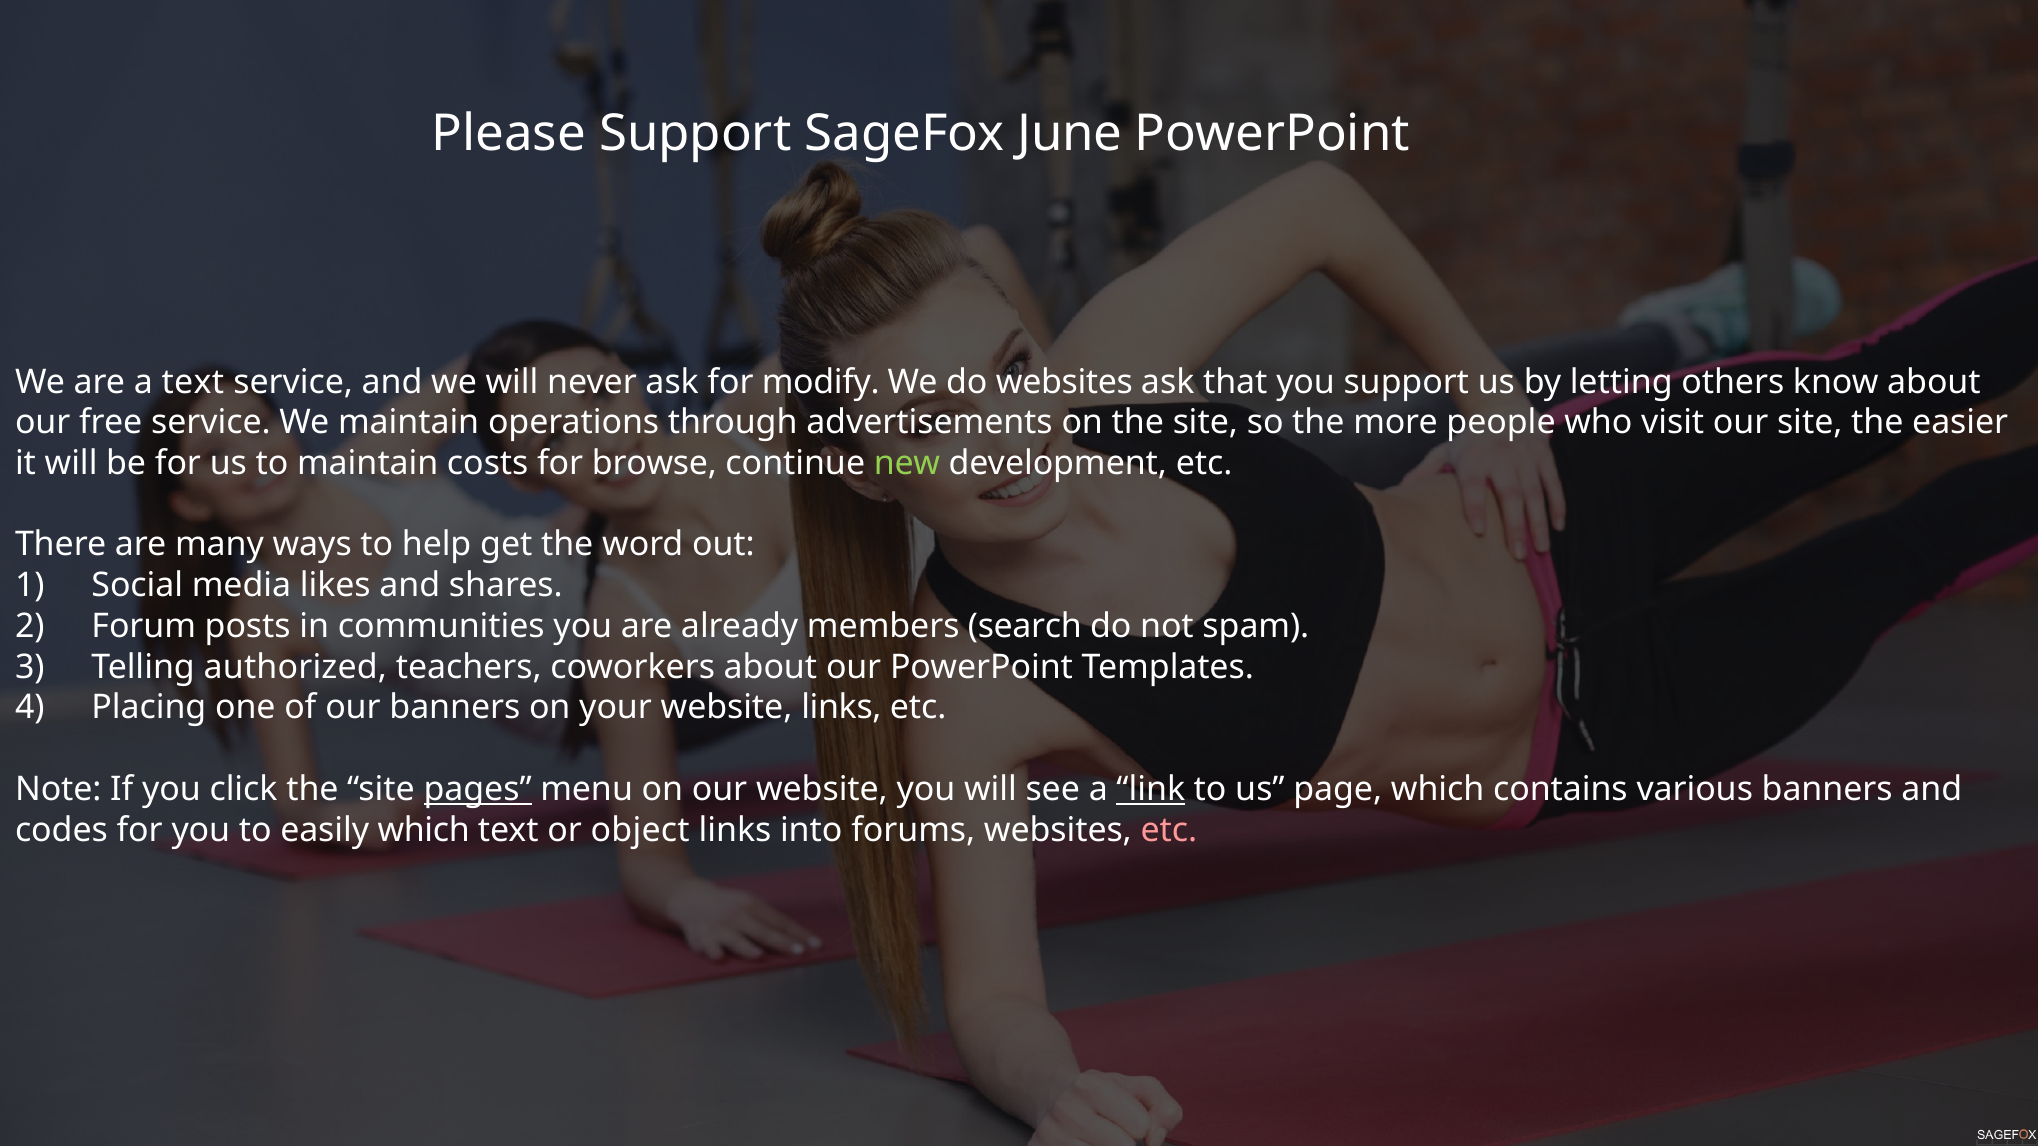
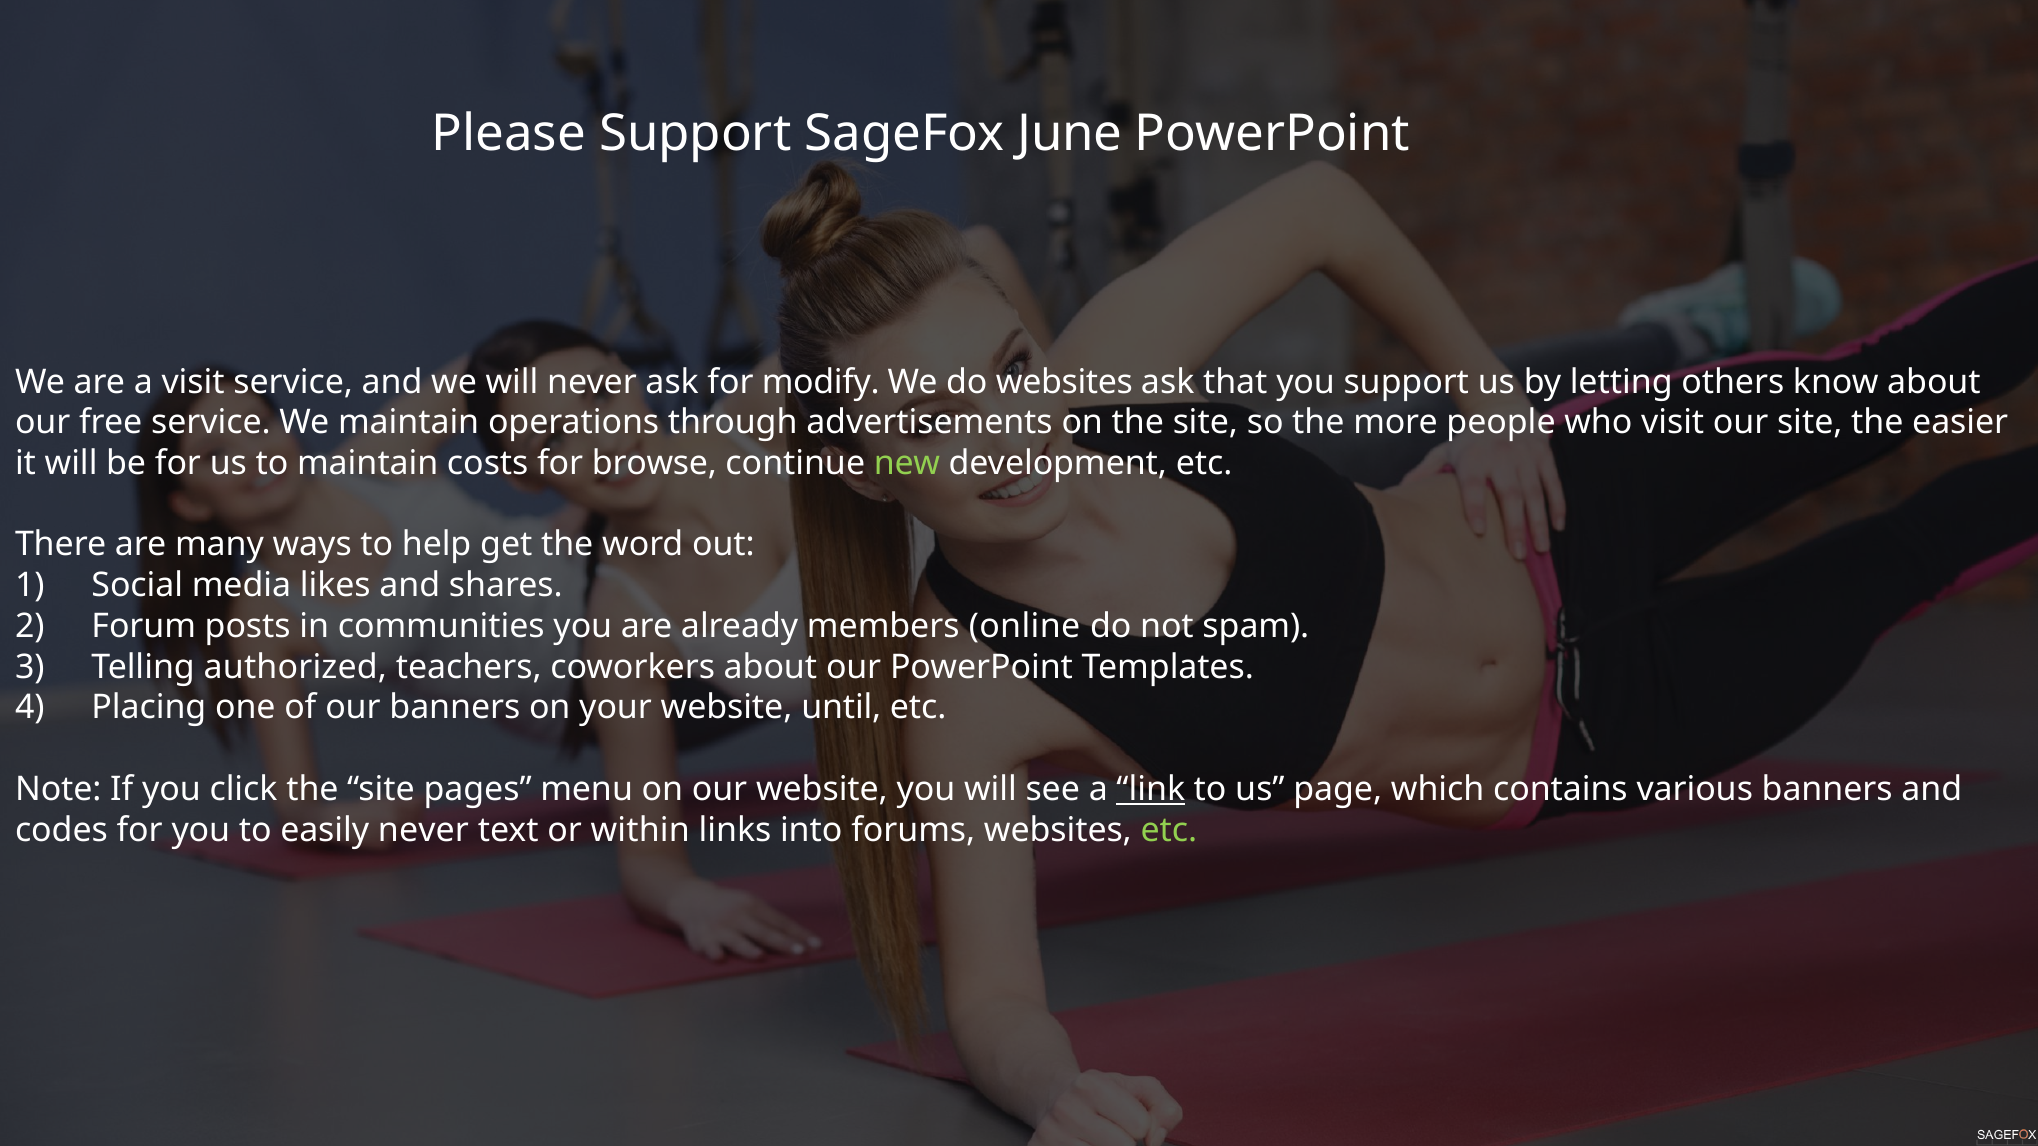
a text: text -> visit
search: search -> online
website links: links -> until
pages underline: present -> none
easily which: which -> never
object: object -> within
etc at (1169, 830) colour: pink -> light green
